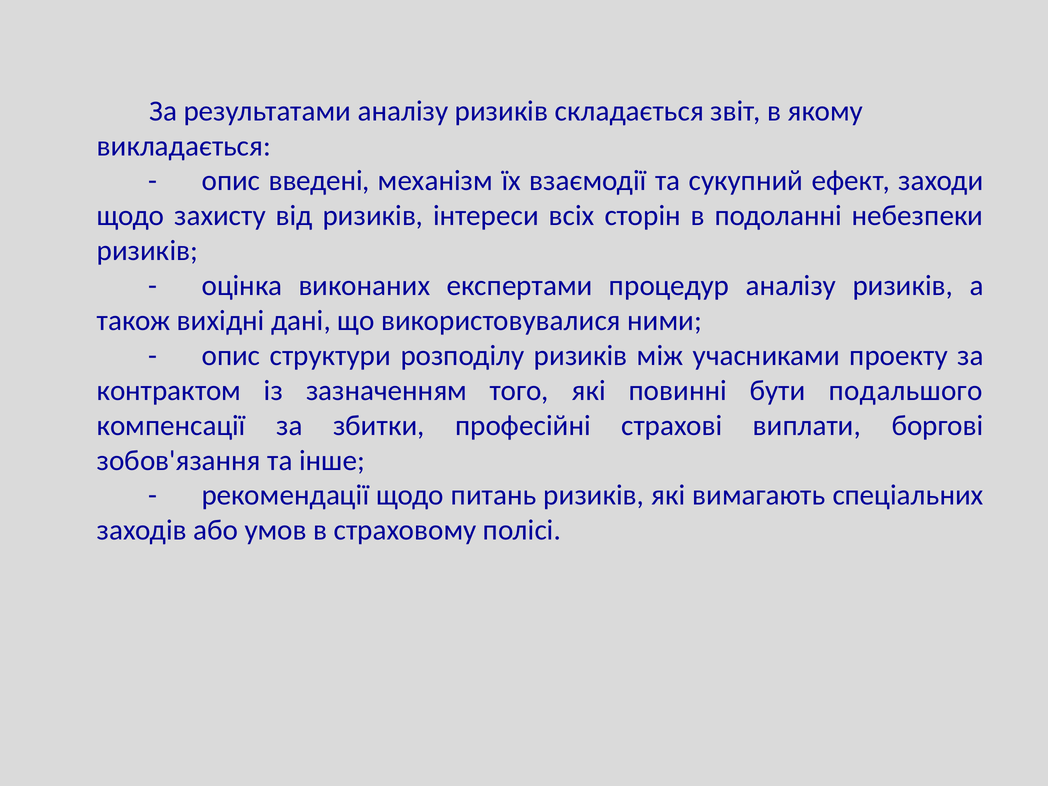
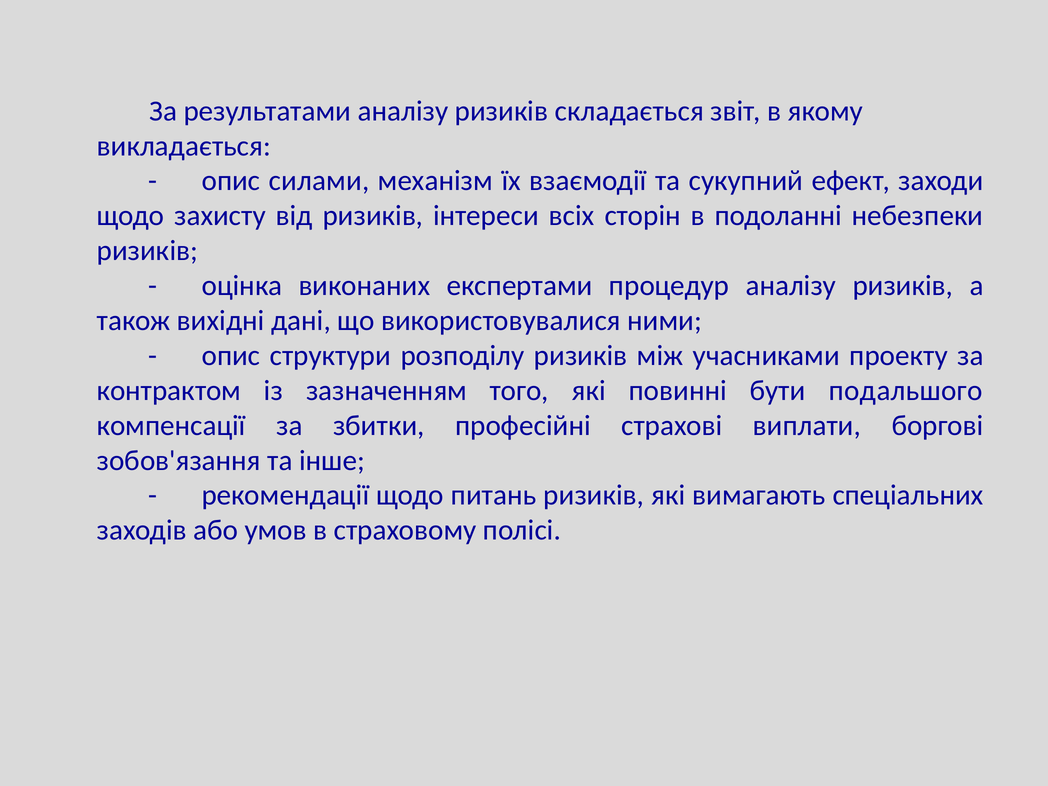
введені: введені -> силами
